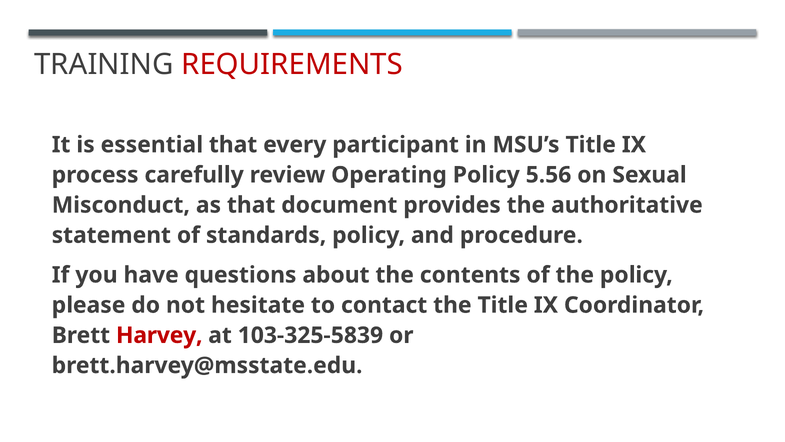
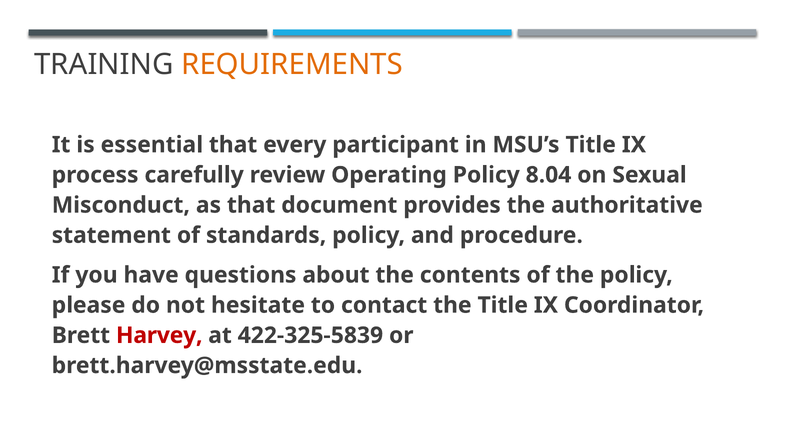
REQUIREMENTS colour: red -> orange
5.56: 5.56 -> 8.04
103-325-5839: 103-325-5839 -> 422-325-5839
